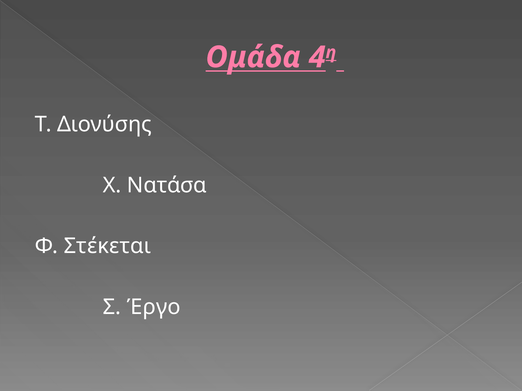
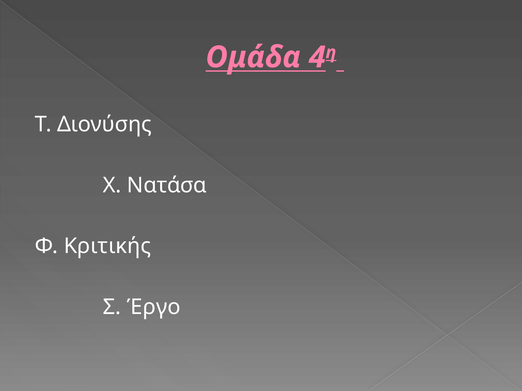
Στέκεται: Στέκεται -> Κριτικής
